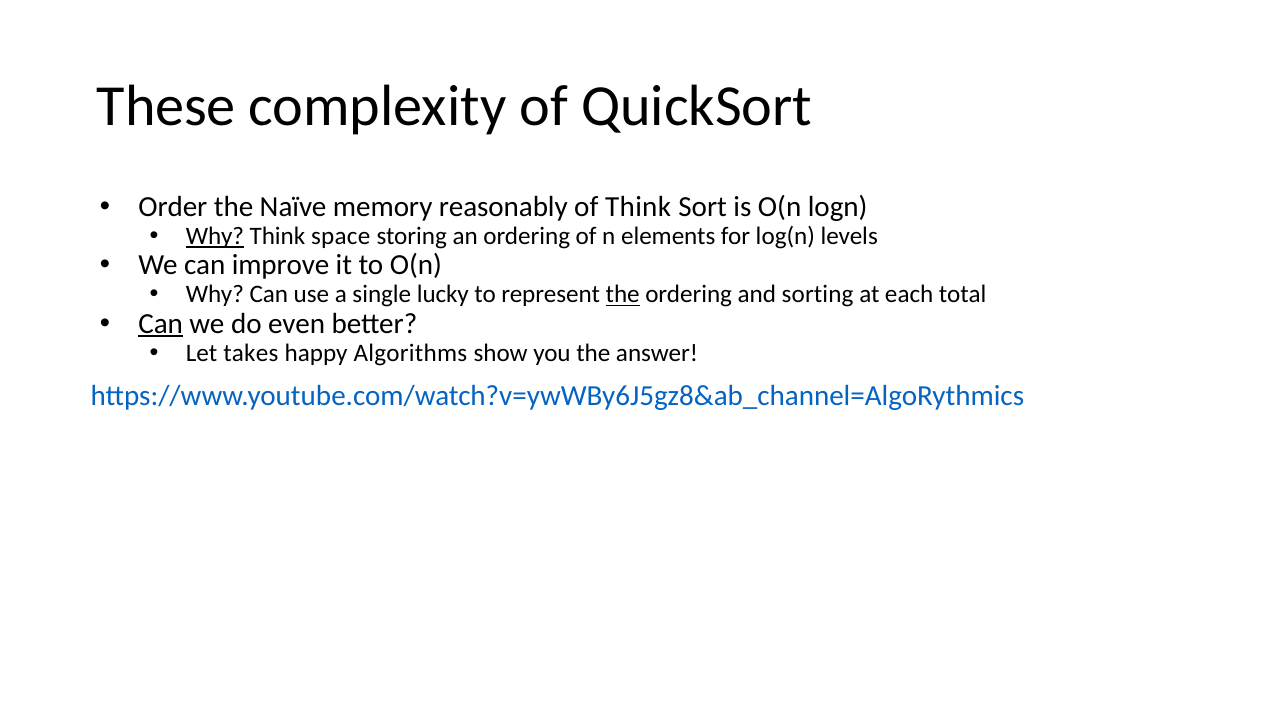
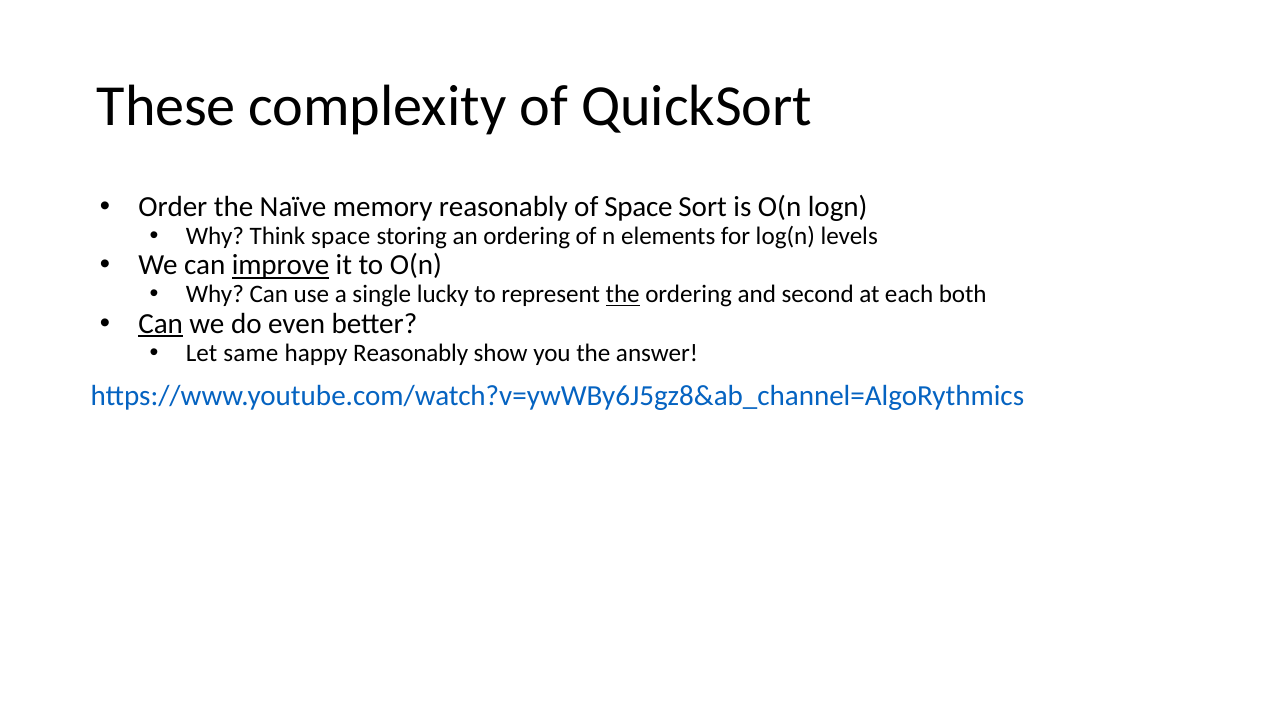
of Think: Think -> Space
Why at (215, 236) underline: present -> none
improve underline: none -> present
sorting: sorting -> second
total: total -> both
takes: takes -> same
happy Algorithms: Algorithms -> Reasonably
